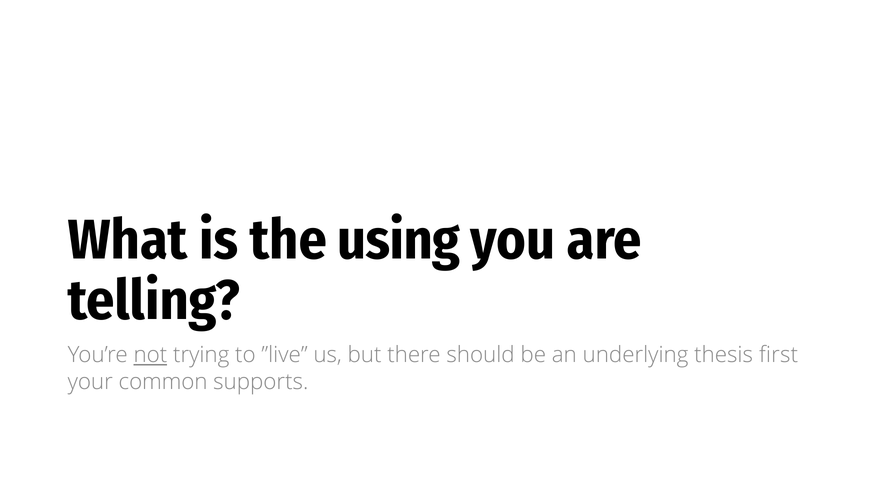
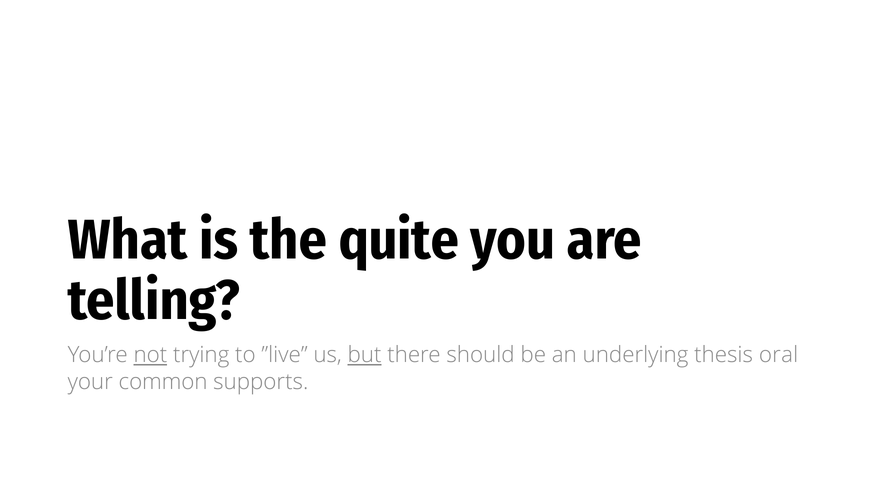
using: using -> quite
but underline: none -> present
first: first -> oral
